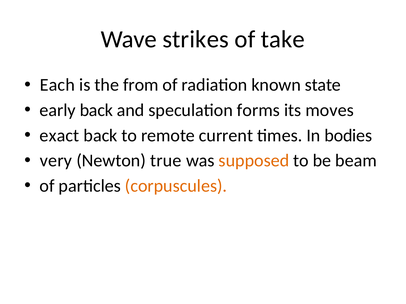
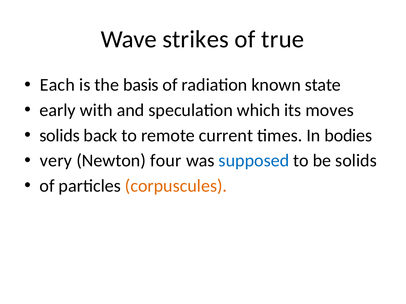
take: take -> true
from: from -> basis
early back: back -> with
forms: forms -> which
exact at (59, 136): exact -> solids
true: true -> four
supposed colour: orange -> blue
be beam: beam -> solids
